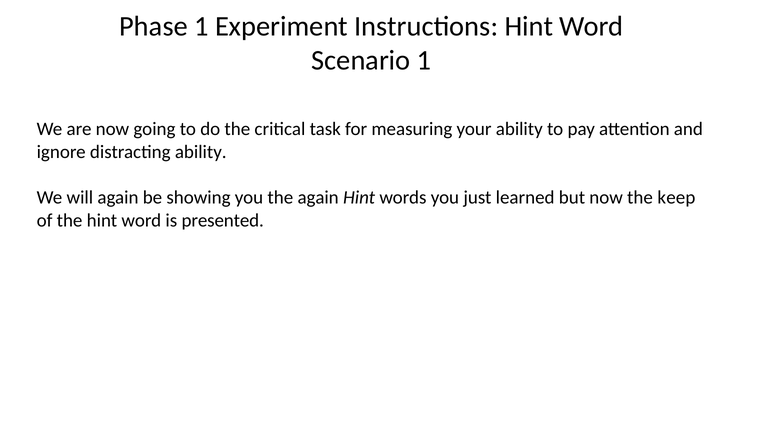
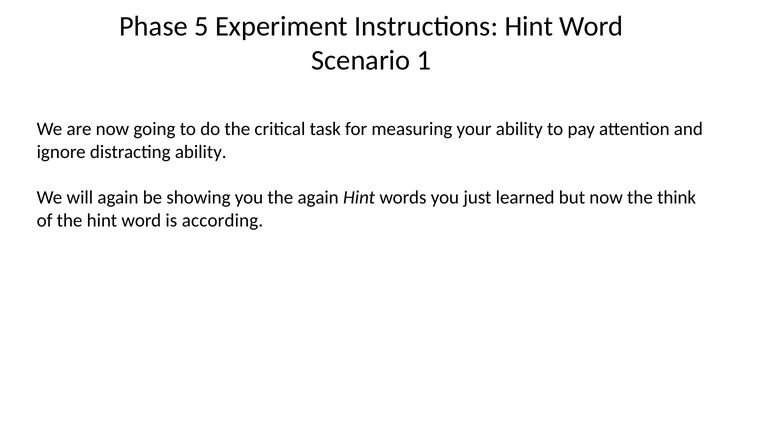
Phase 1: 1 -> 5
keep: keep -> think
presented: presented -> according
